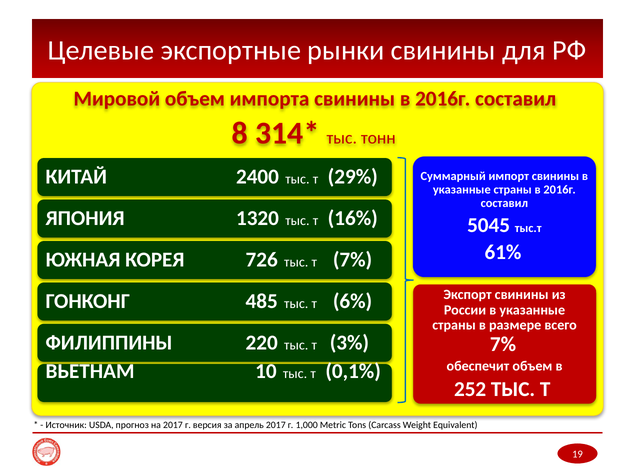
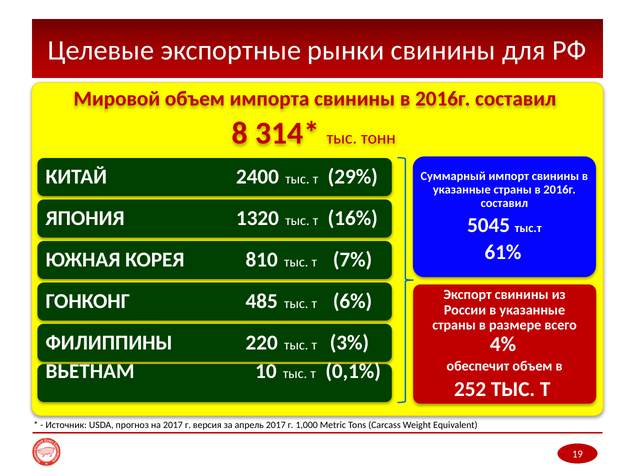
726: 726 -> 810
7% at (503, 344): 7% -> 4%
